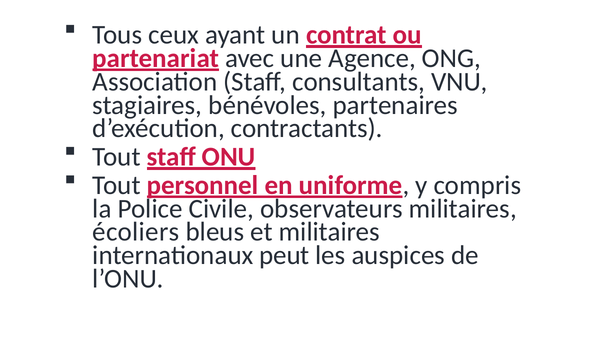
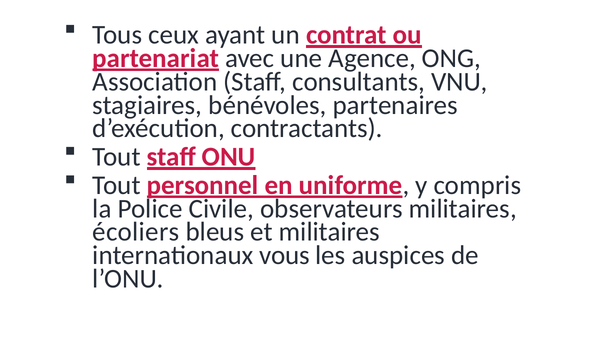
peut: peut -> vous
